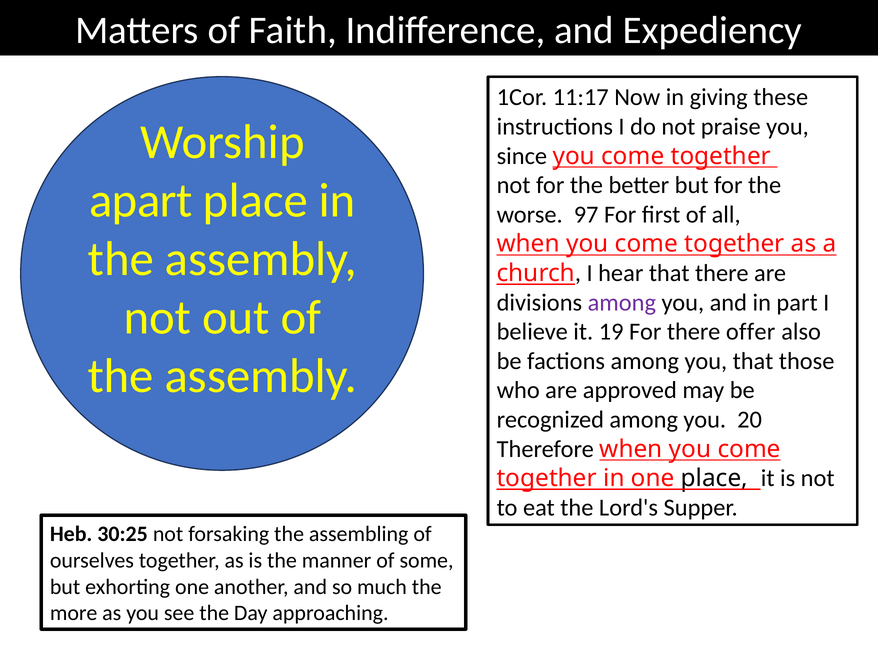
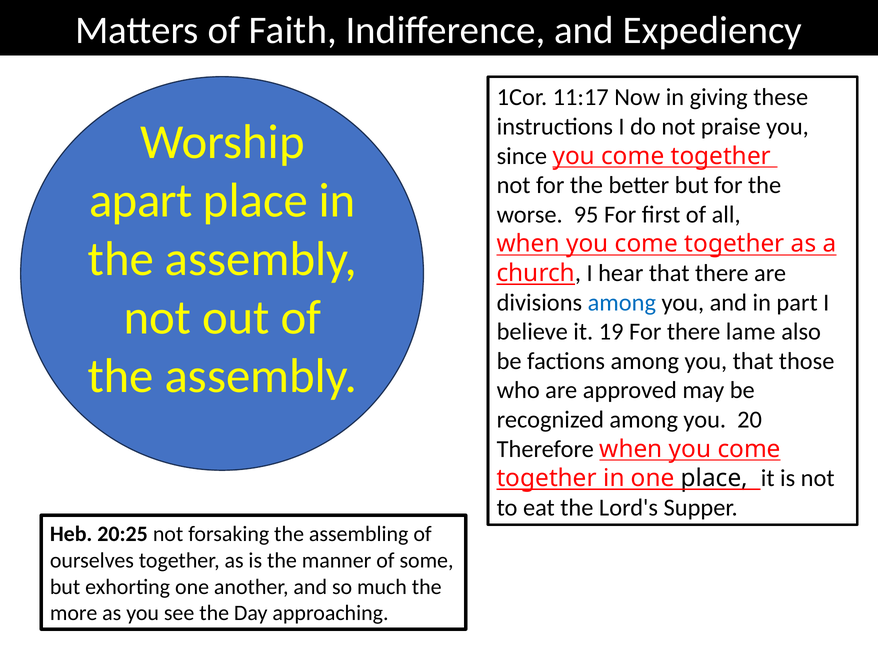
97: 97 -> 95
among at (622, 302) colour: purple -> blue
offer: offer -> lame
30:25: 30:25 -> 20:25
